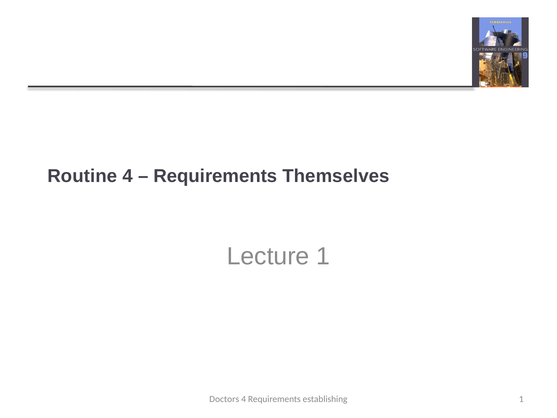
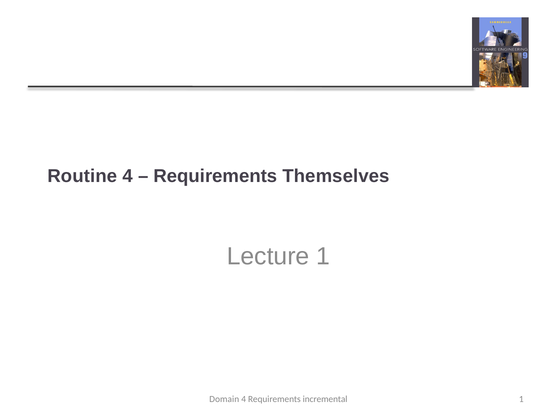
Doctors: Doctors -> Domain
establishing: establishing -> incremental
